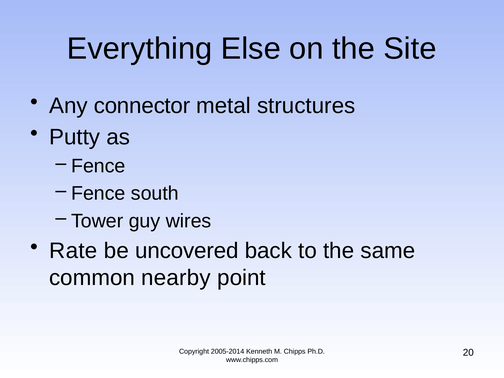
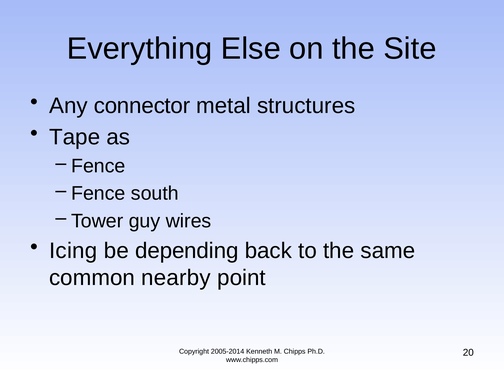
Putty: Putty -> Tape
Rate: Rate -> Icing
uncovered: uncovered -> depending
